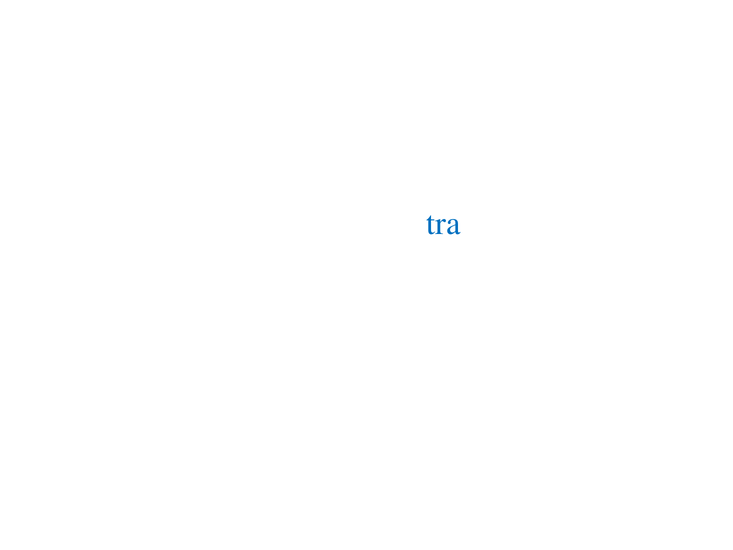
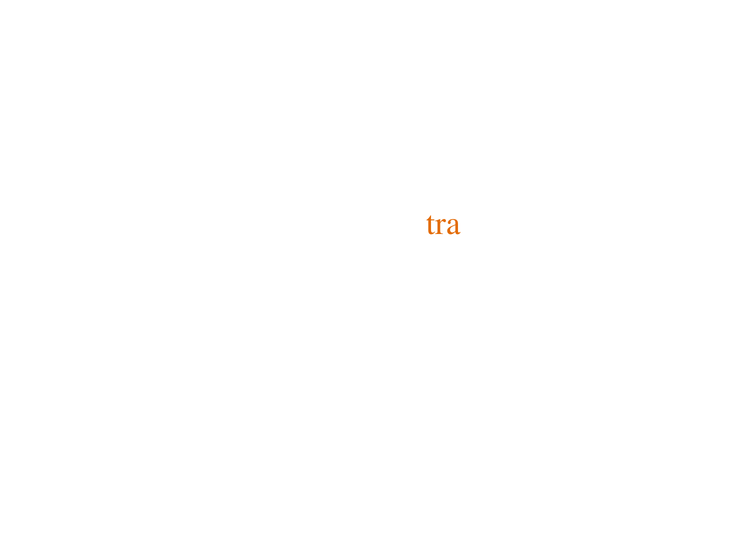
tra colour: blue -> orange
